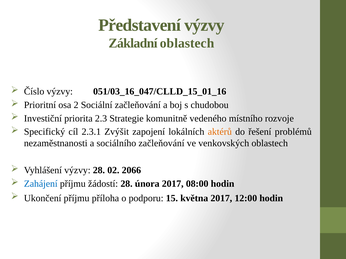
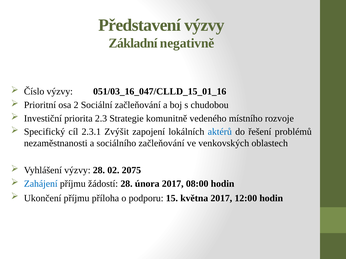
Základní oblastech: oblastech -> negativně
aktérů colour: orange -> blue
2066: 2066 -> 2075
